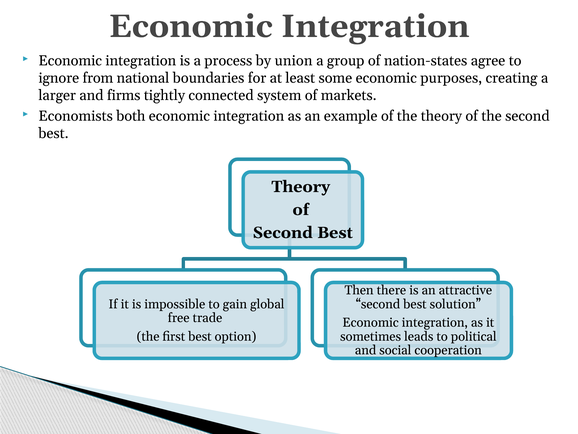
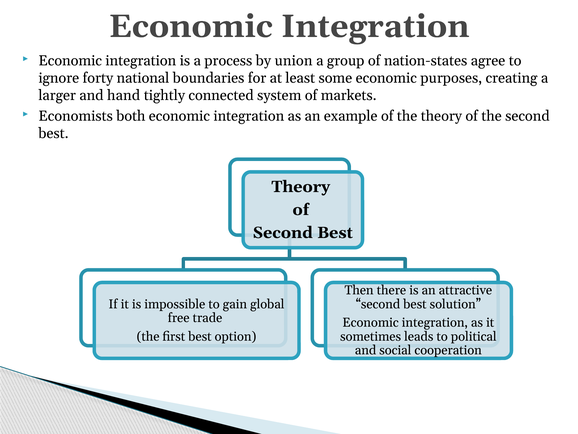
from: from -> forty
firms: firms -> hand
